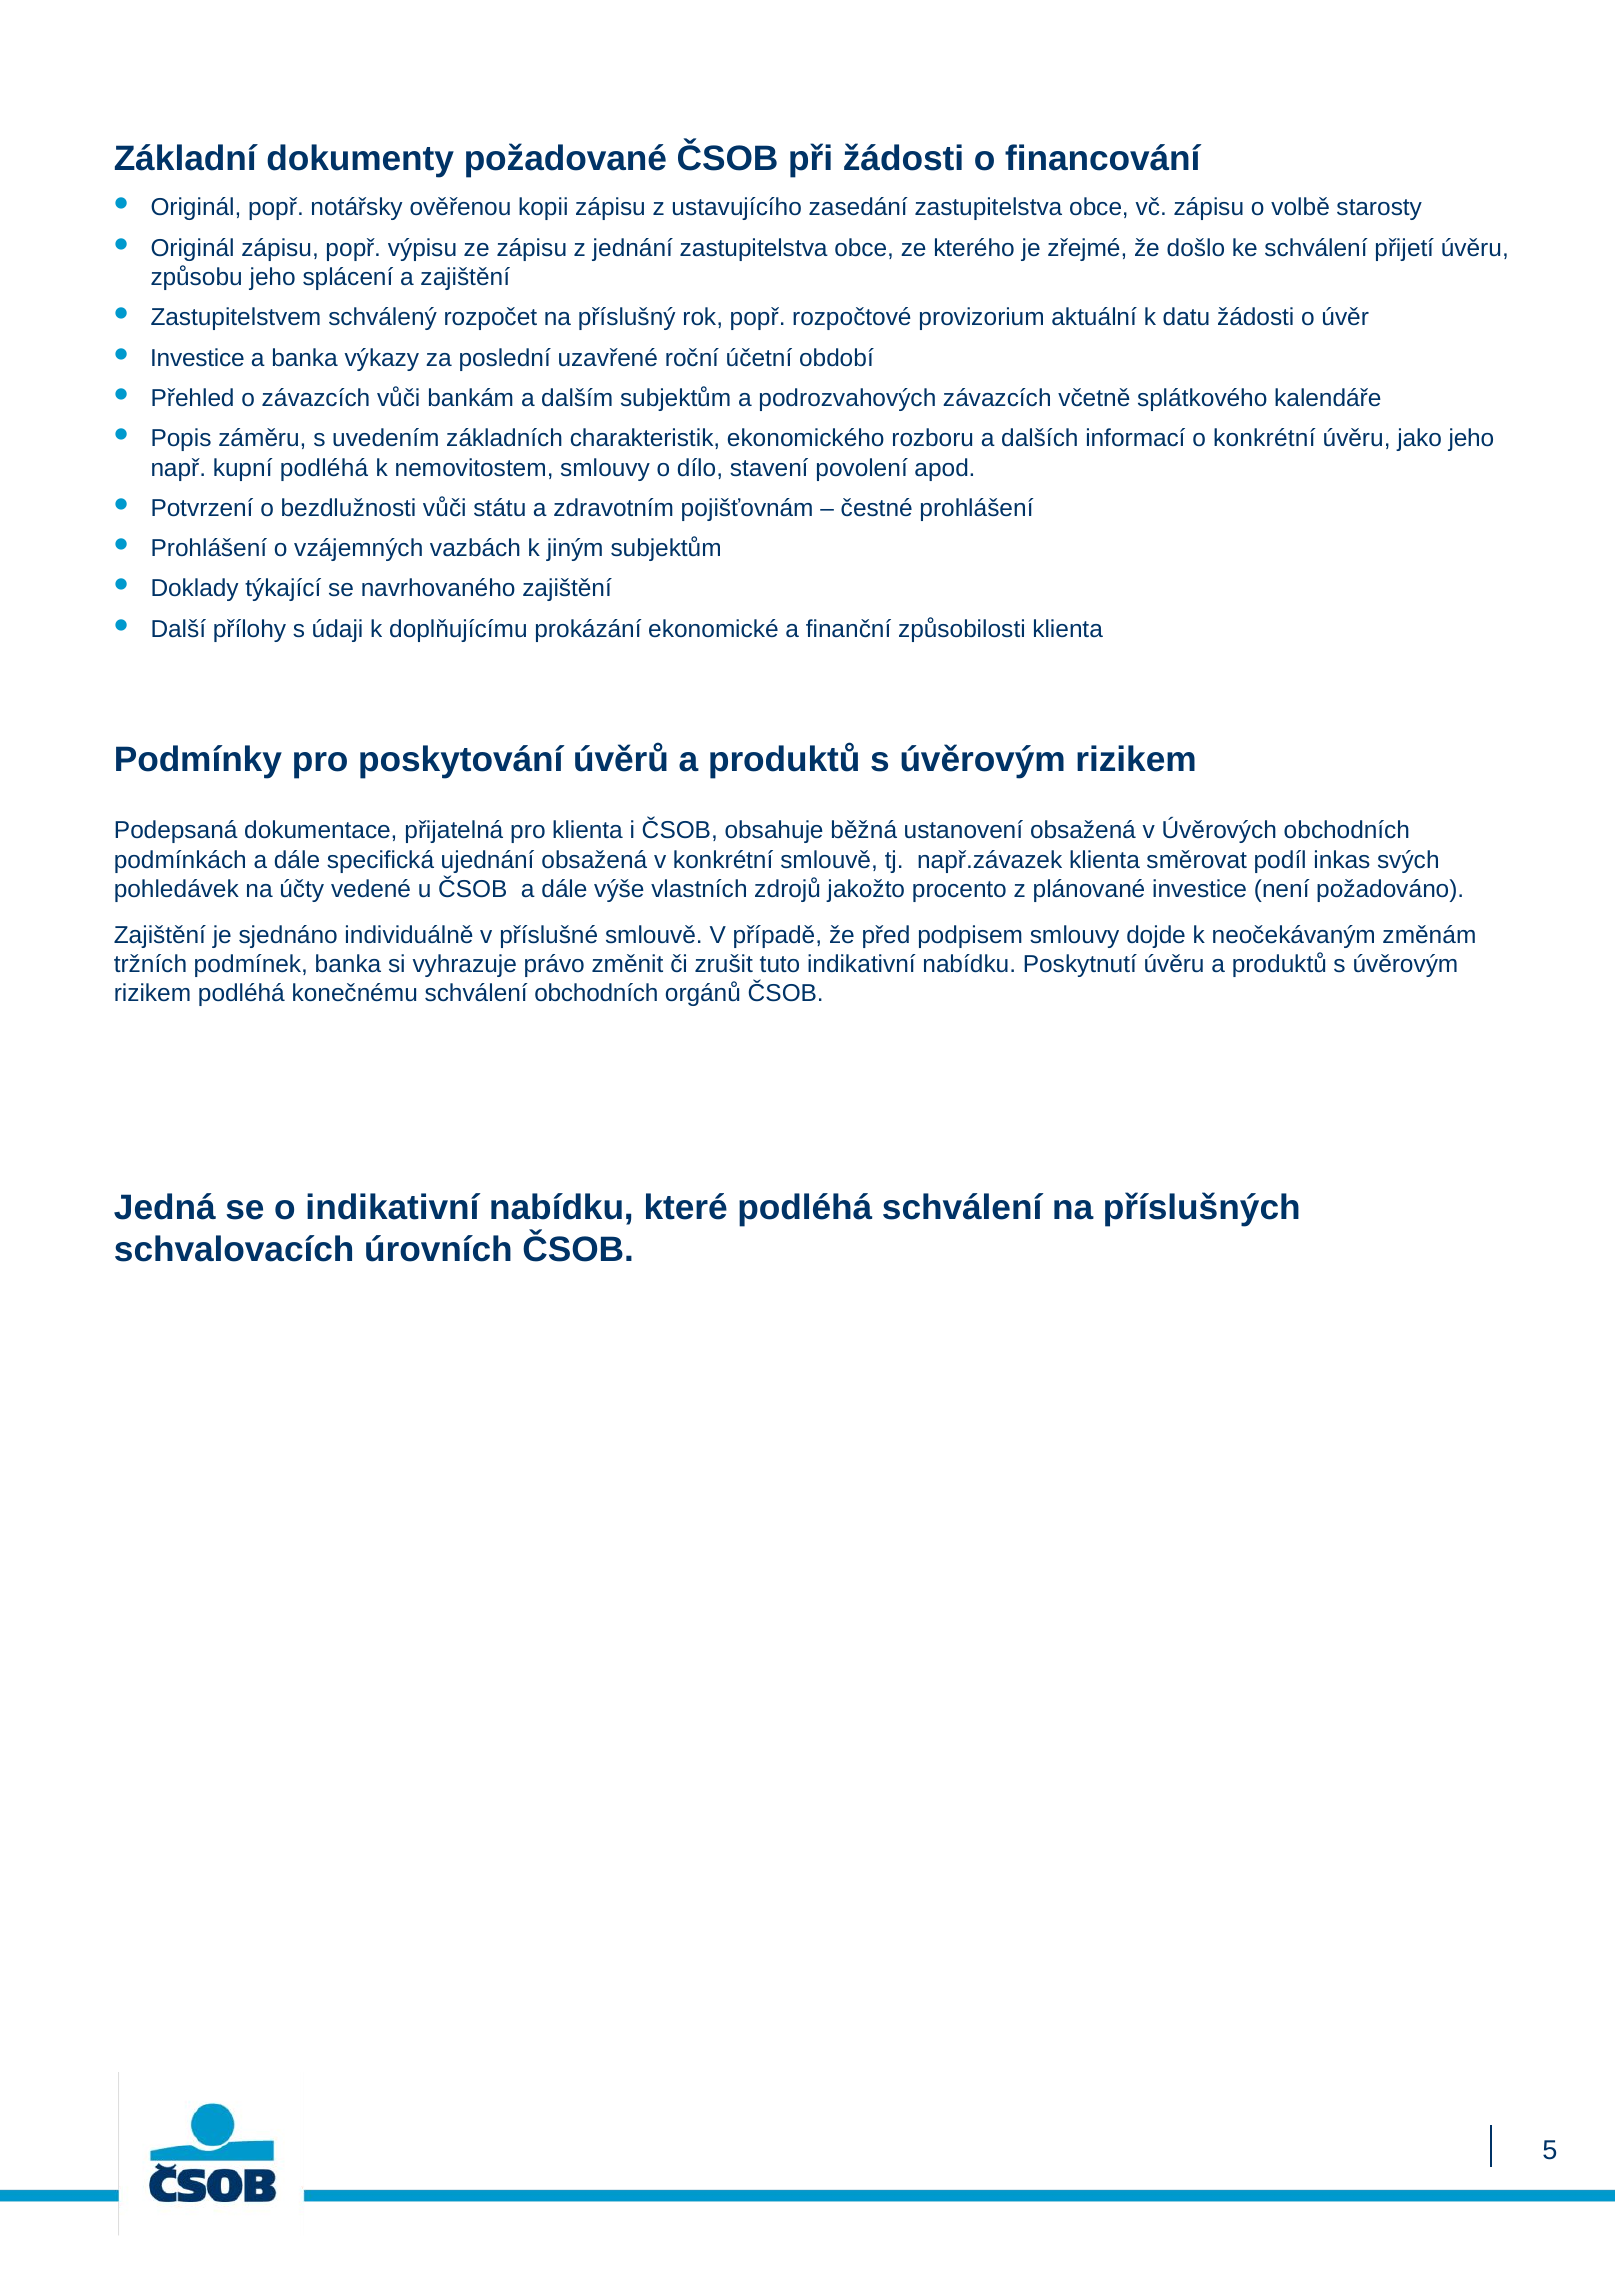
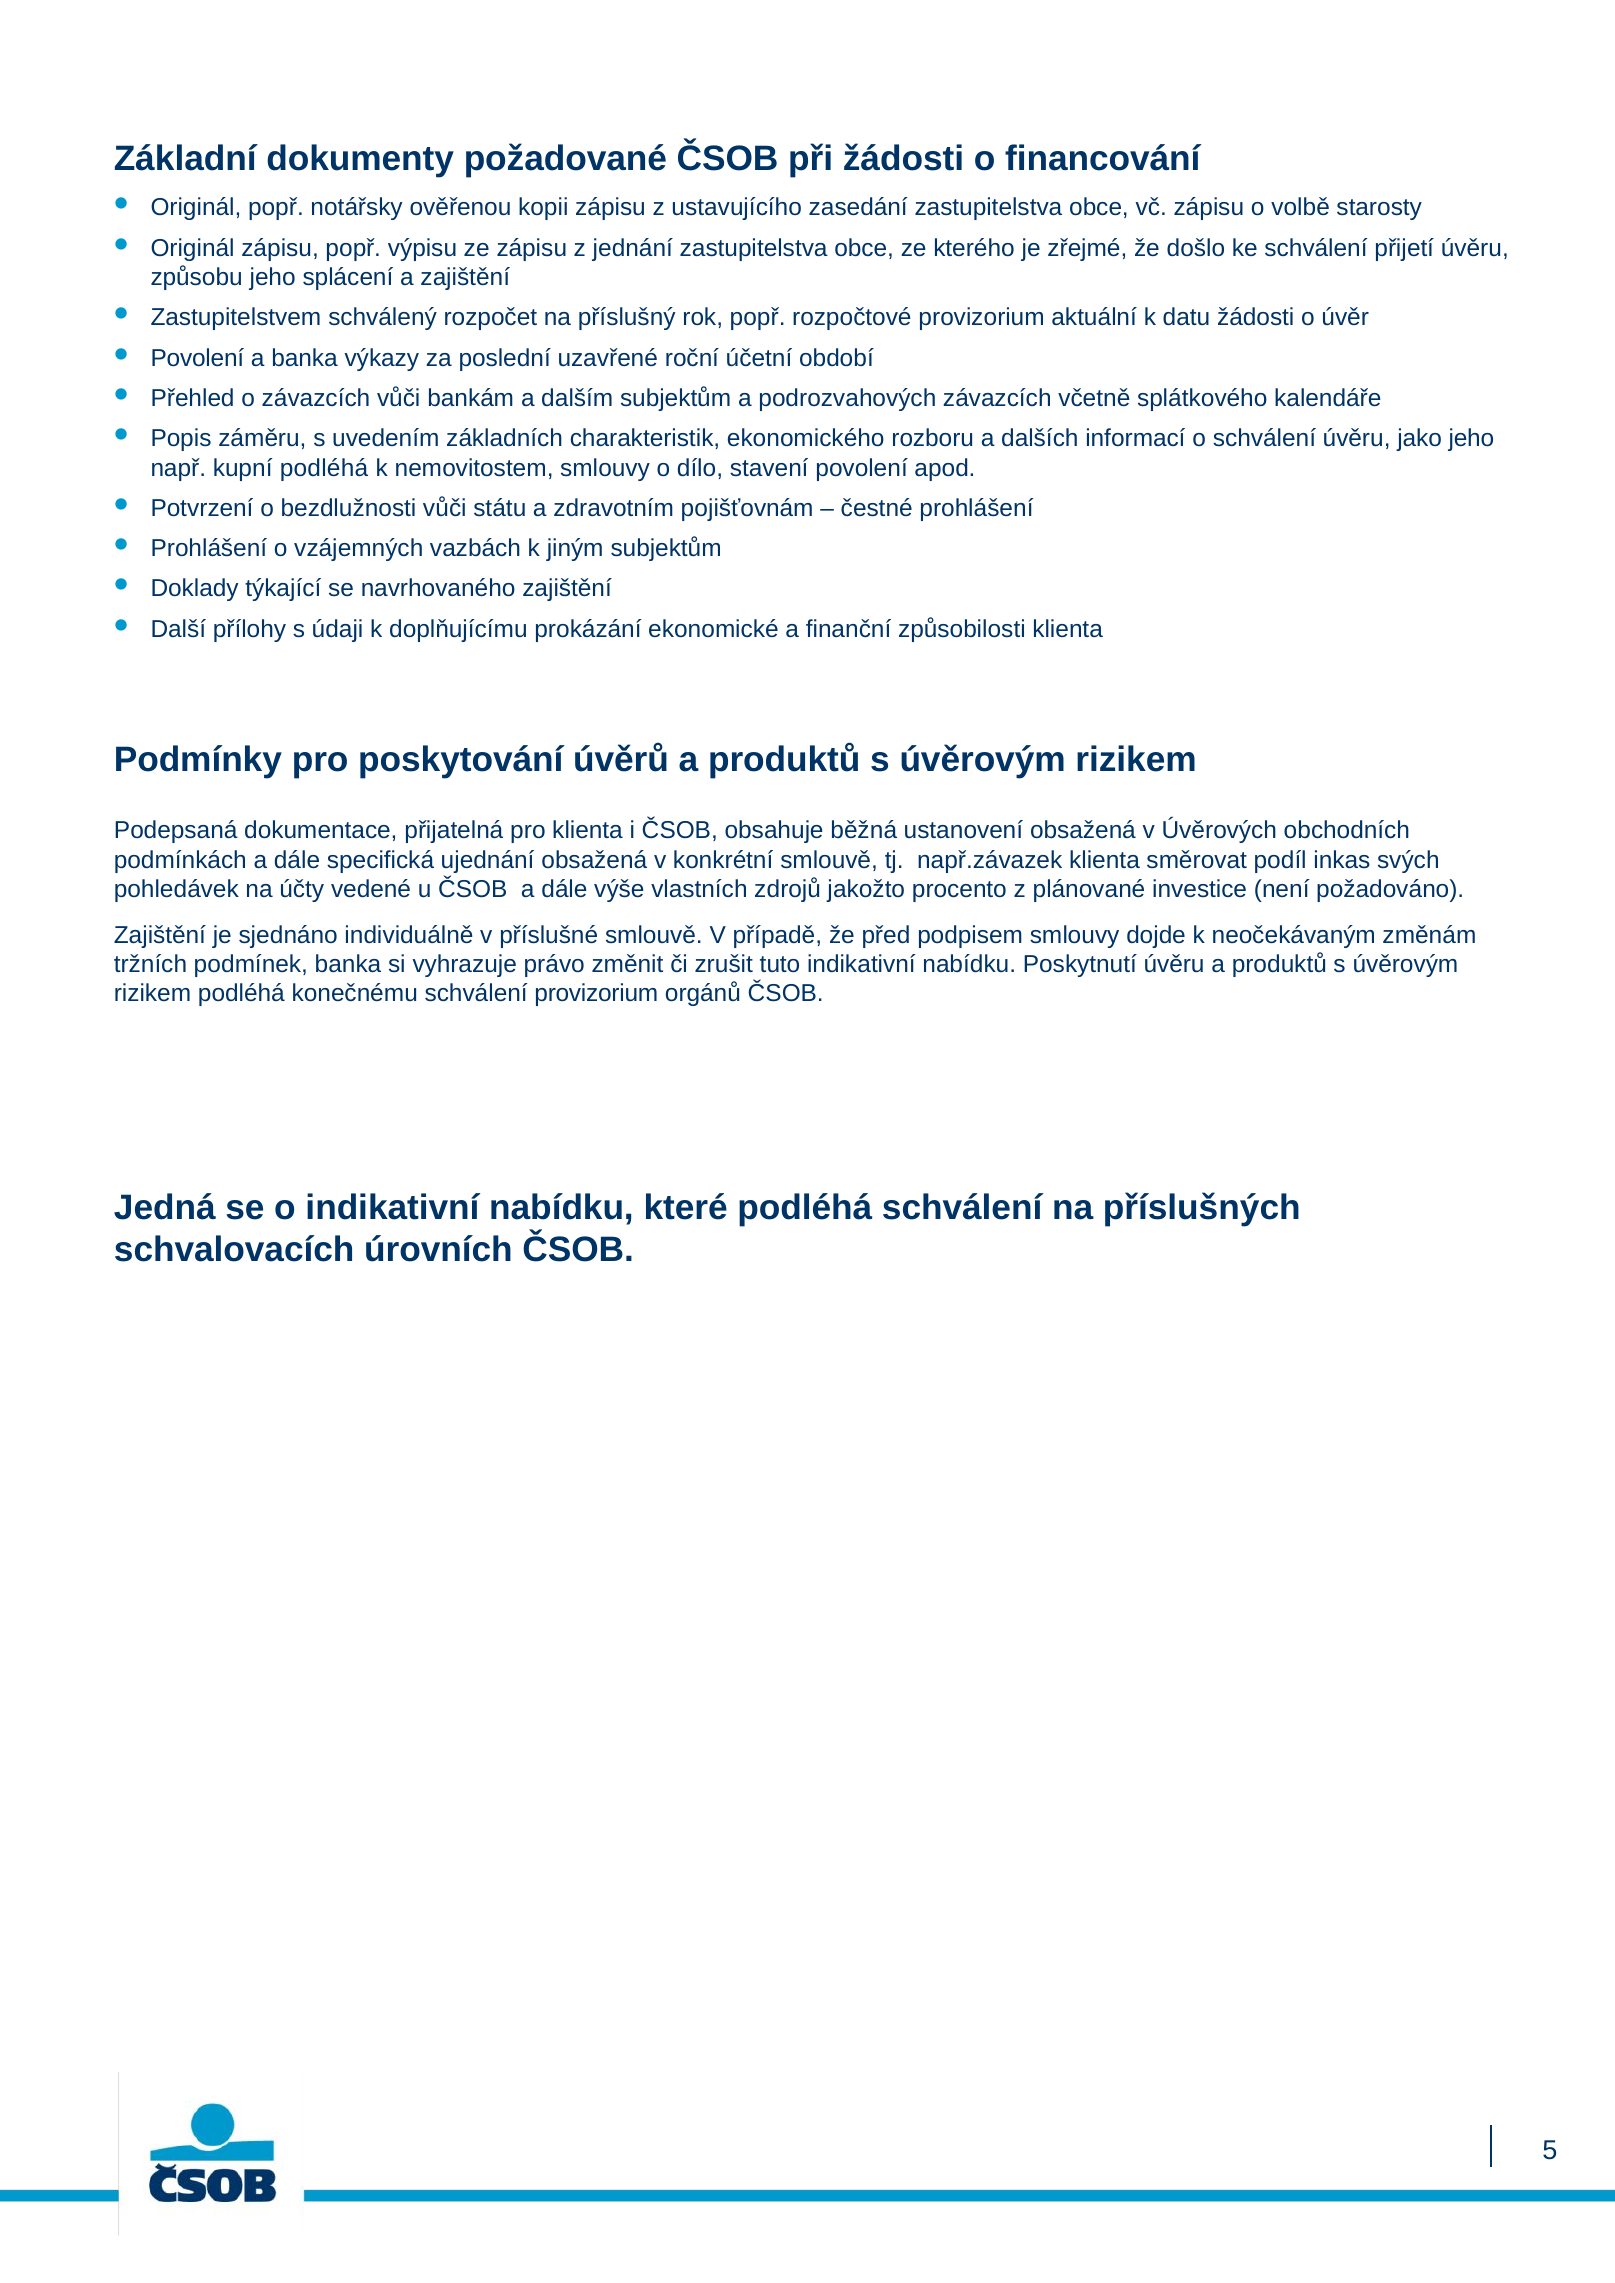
Investice at (197, 358): Investice -> Povolení
o konkrétní: konkrétní -> schválení
schválení obchodních: obchodních -> provizorium
